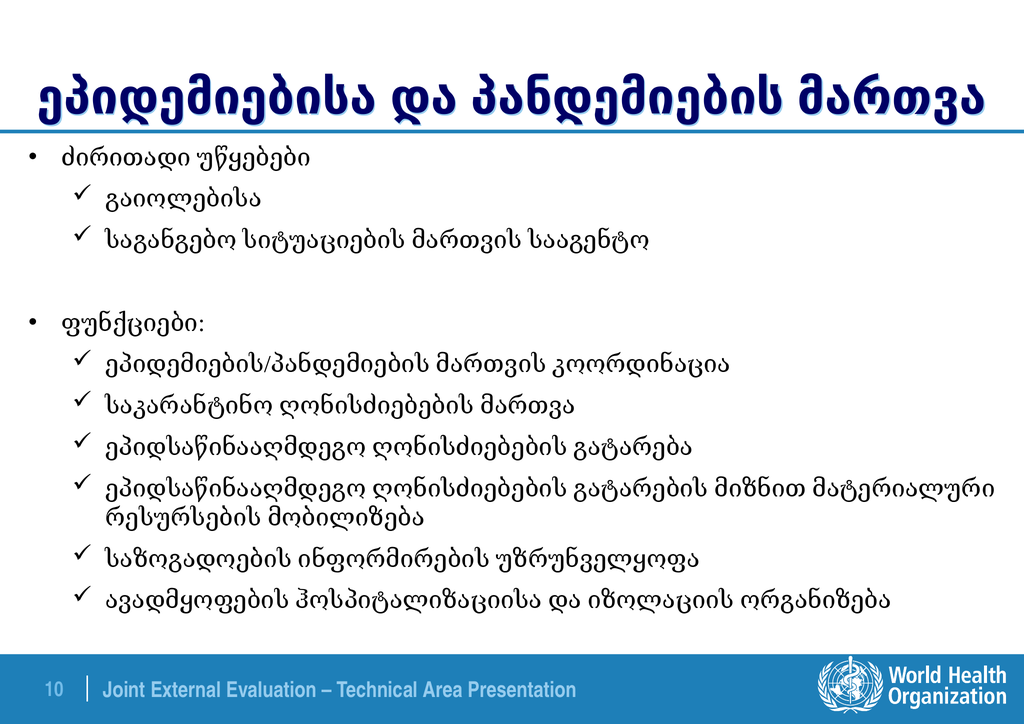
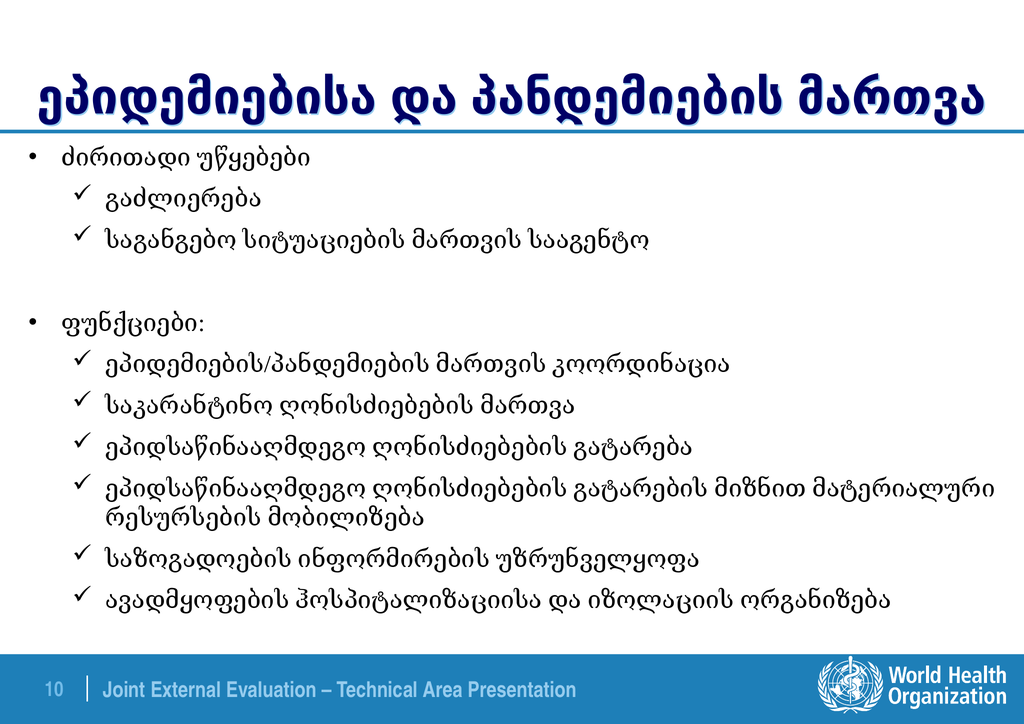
გაიოლებისა: გაიოლებისა -> გაძლიერება
